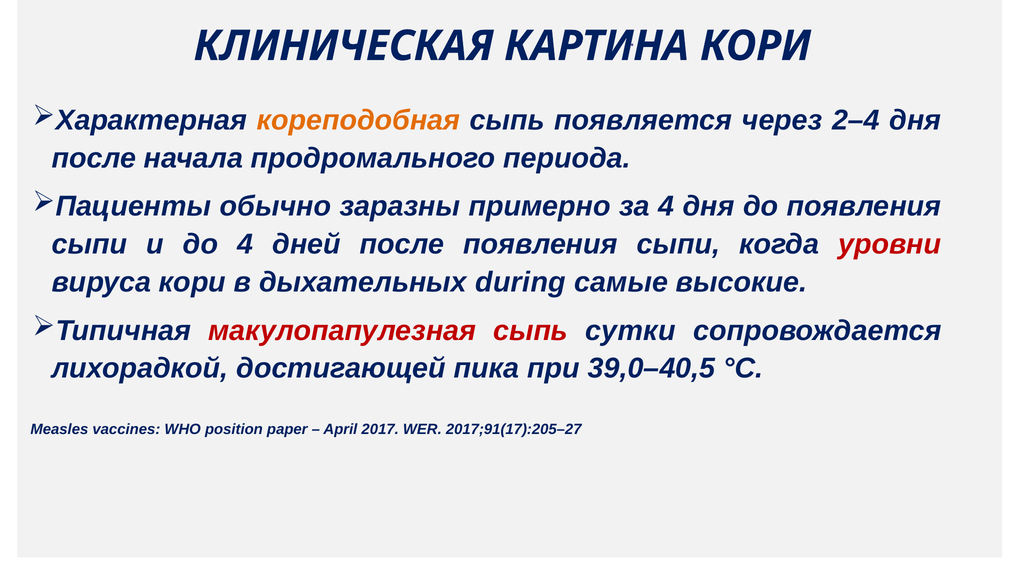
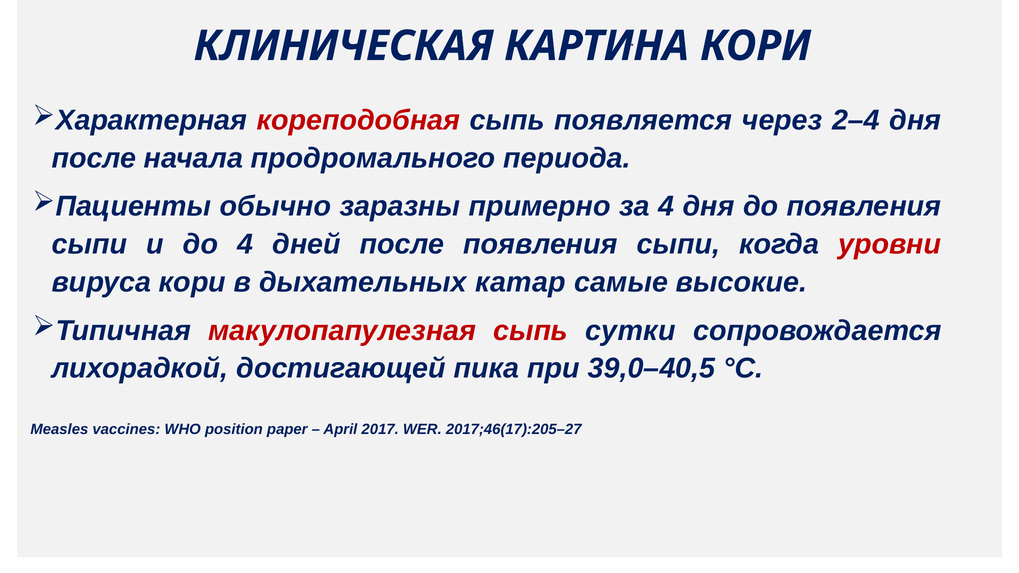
кореподобная colour: orange -> red
during: during -> катар
2017;91(17):205–27: 2017;91(17):205–27 -> 2017;46(17):205–27
